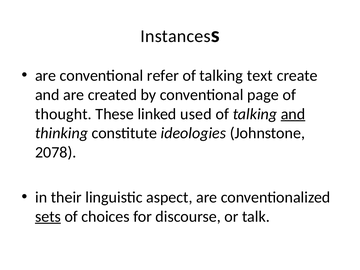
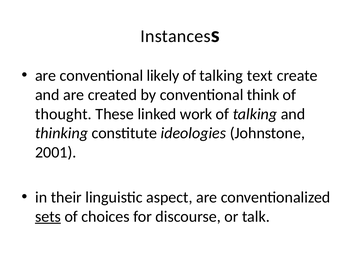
refer: refer -> likely
page: page -> think
used: used -> work
and at (293, 114) underline: present -> none
2078: 2078 -> 2001
